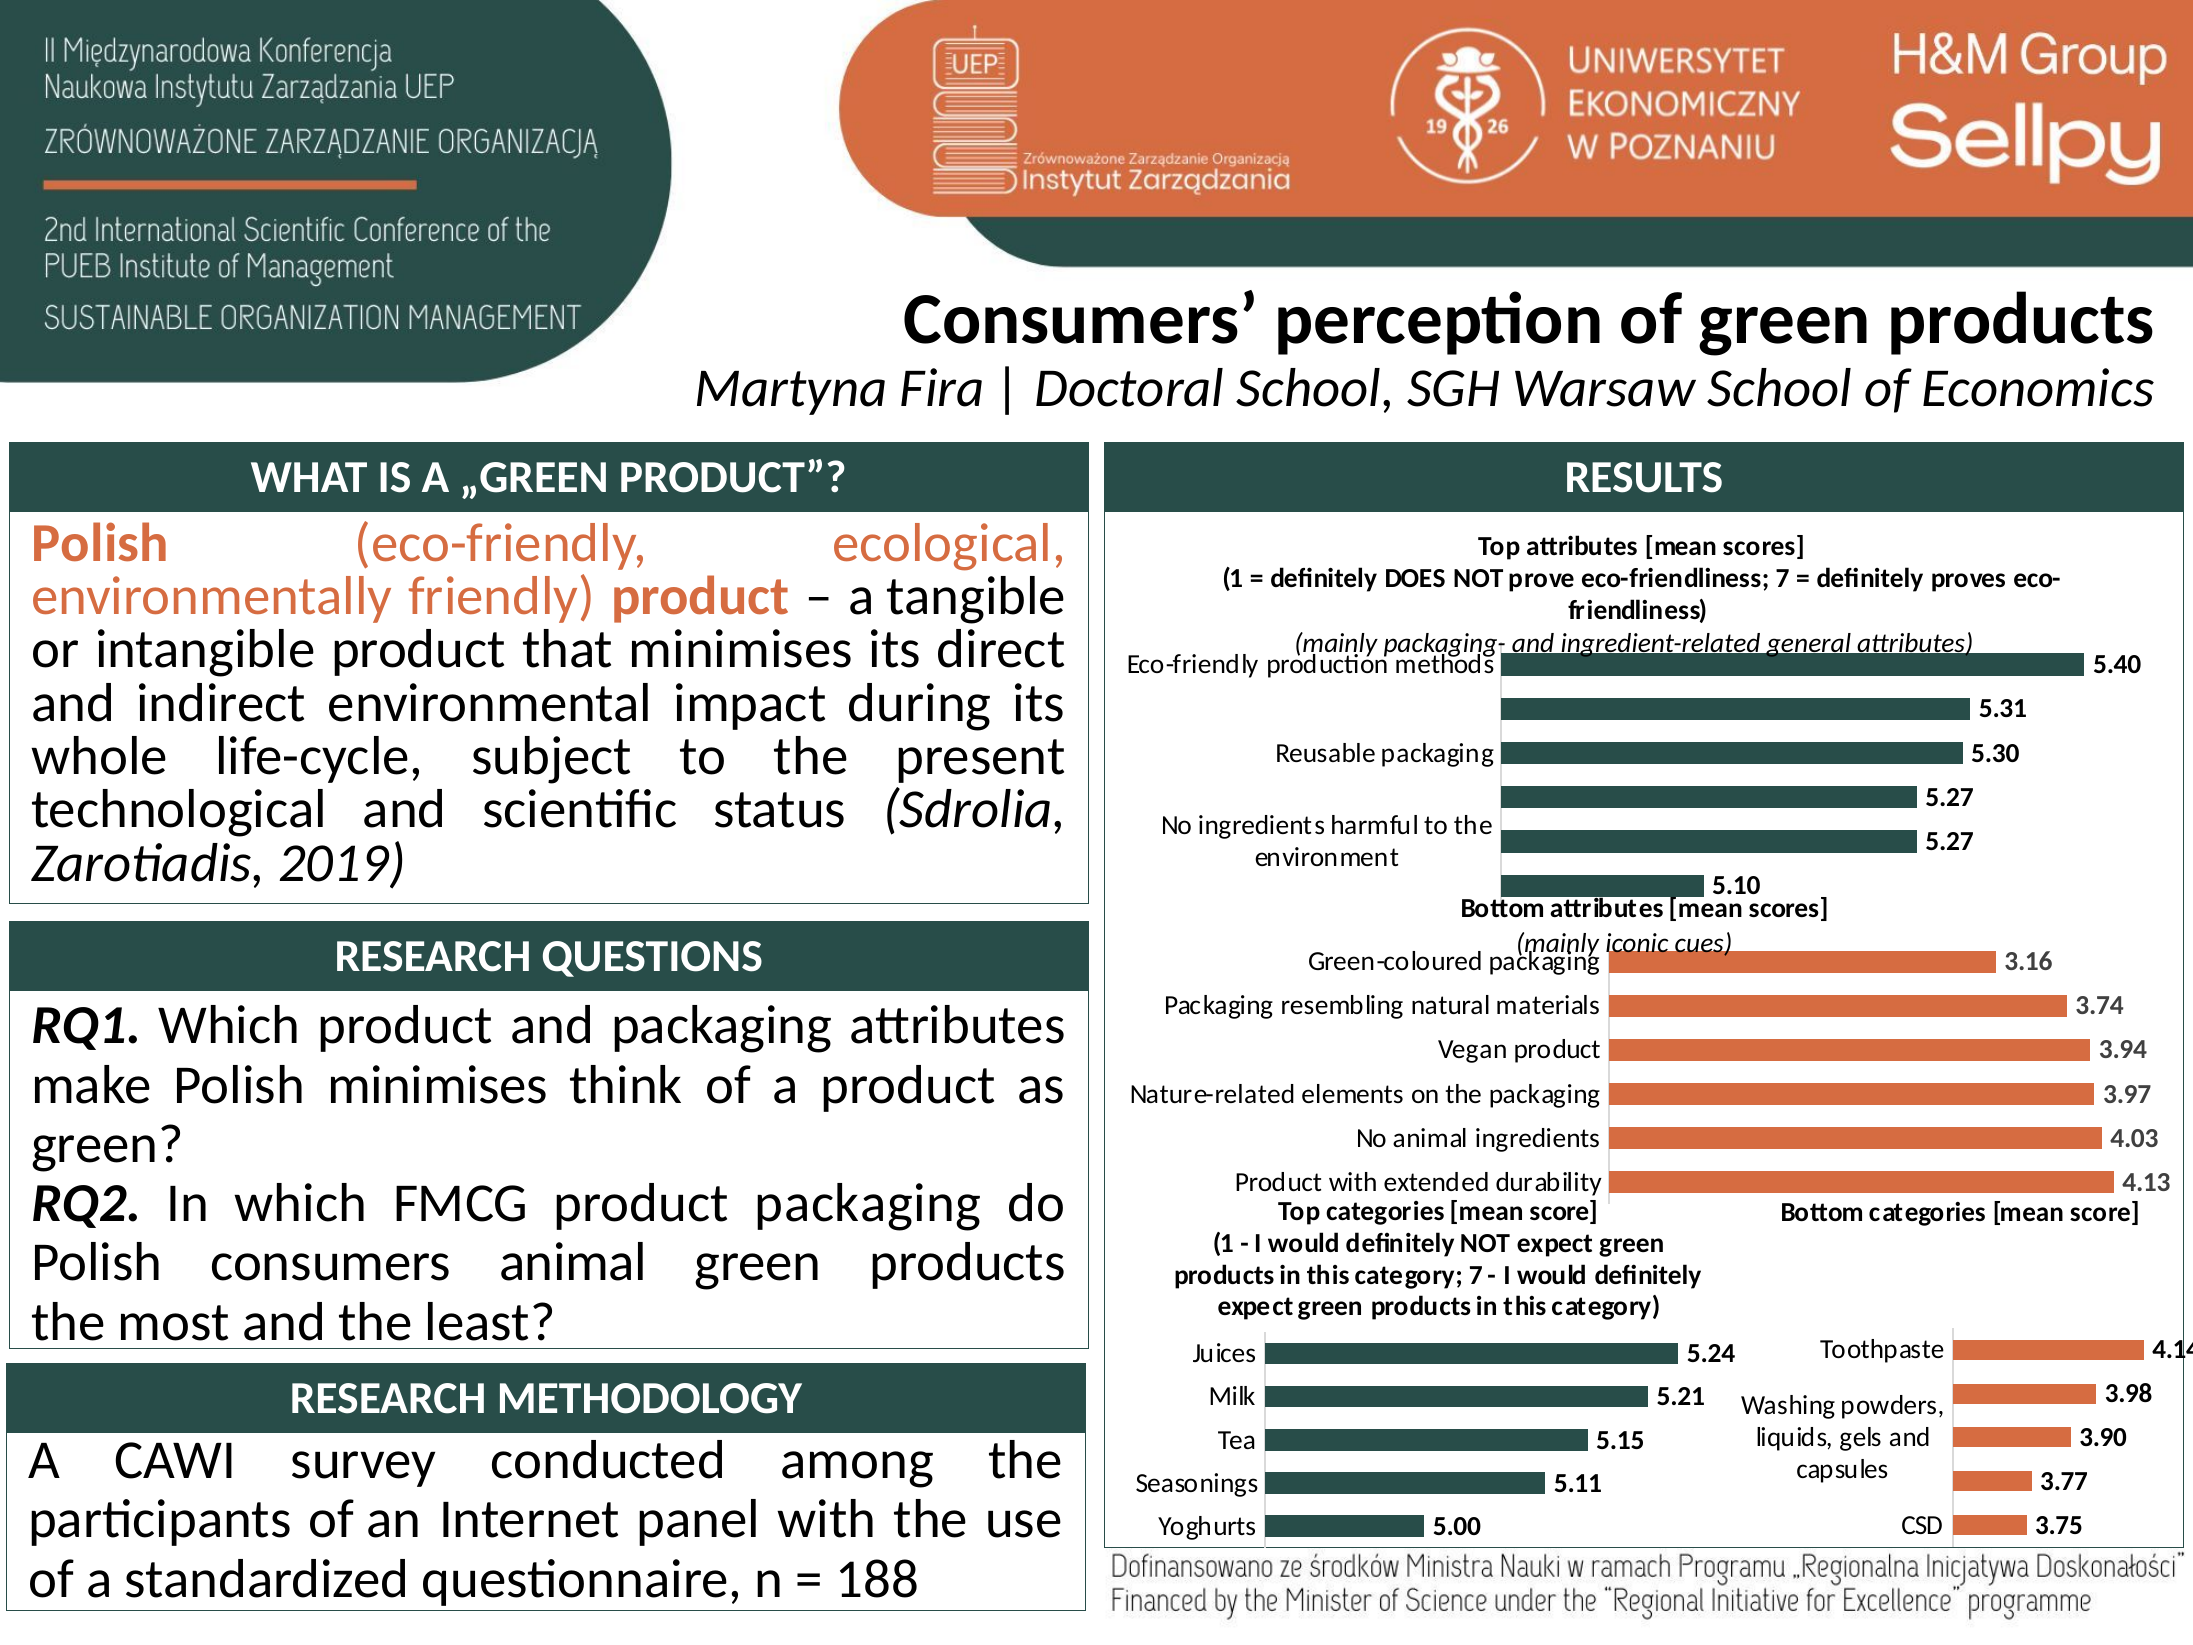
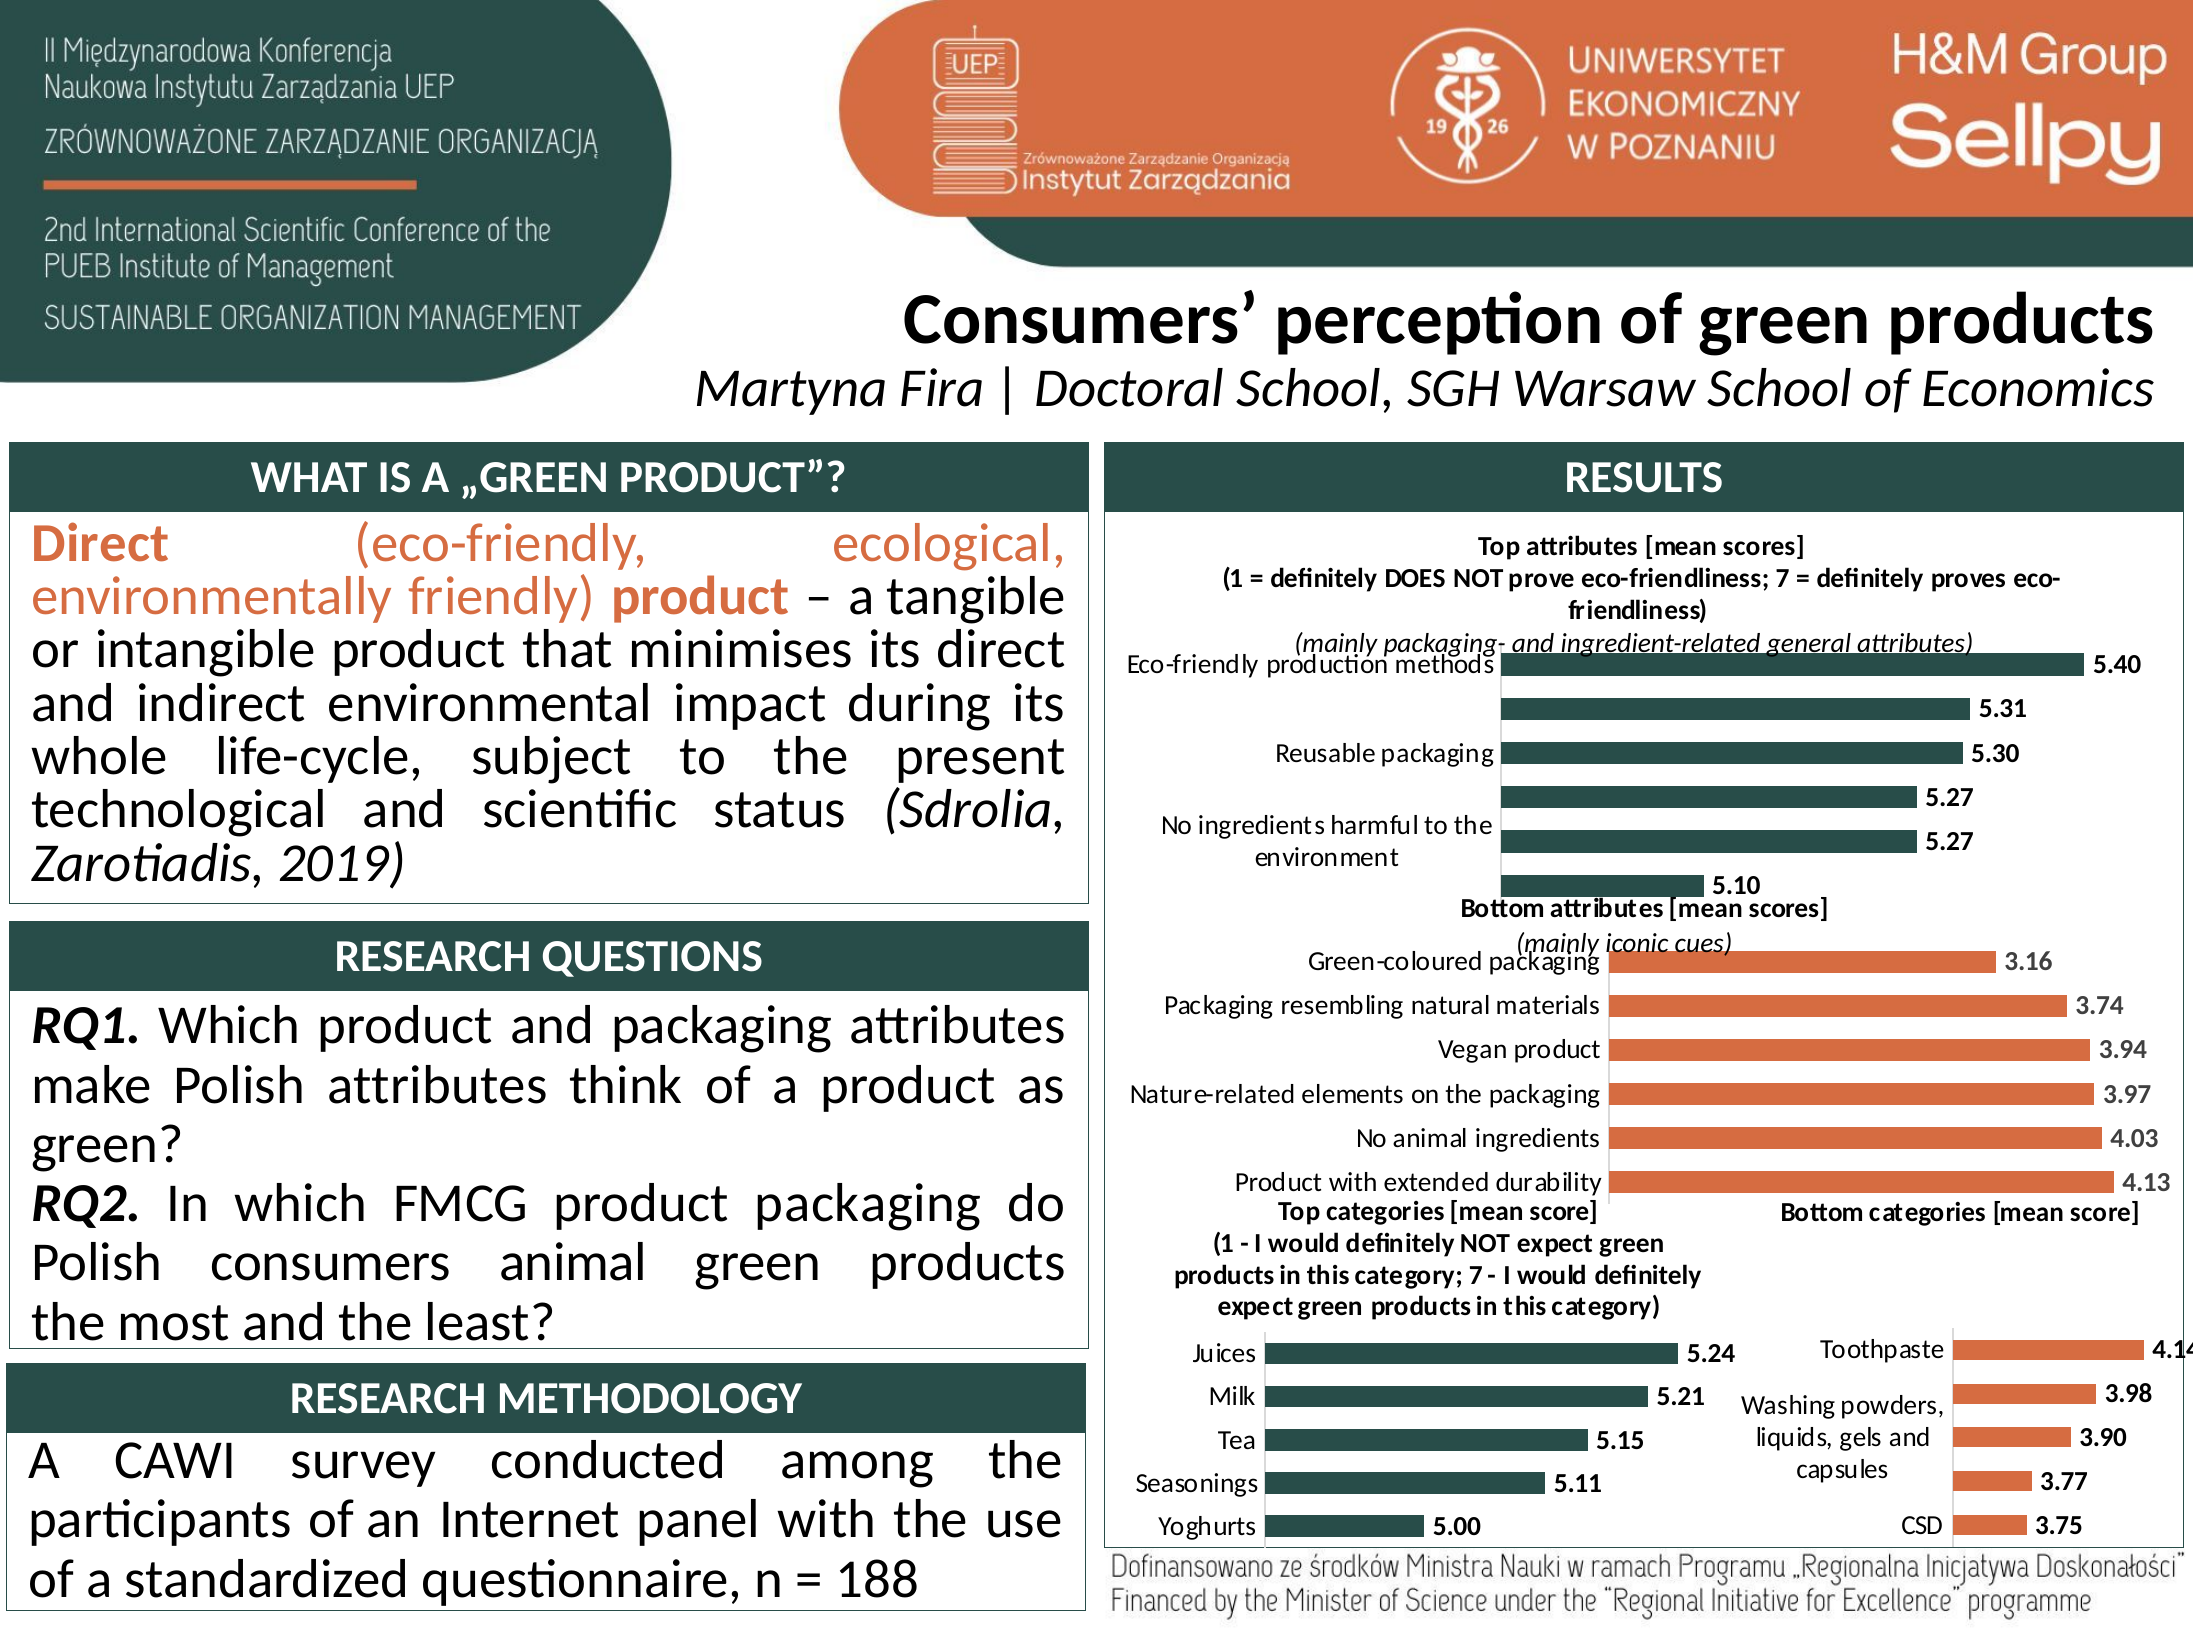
Polish at (100, 543): Polish -> Direct
Polish minimises: minimises -> attributes
